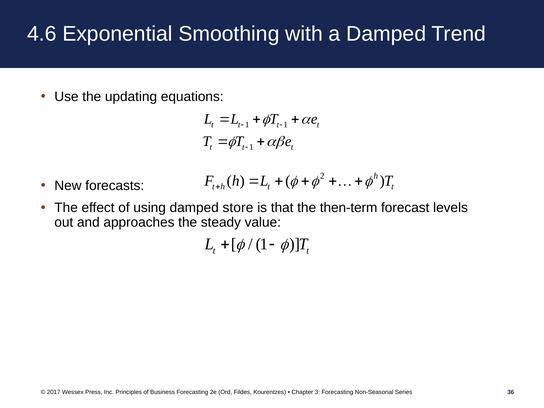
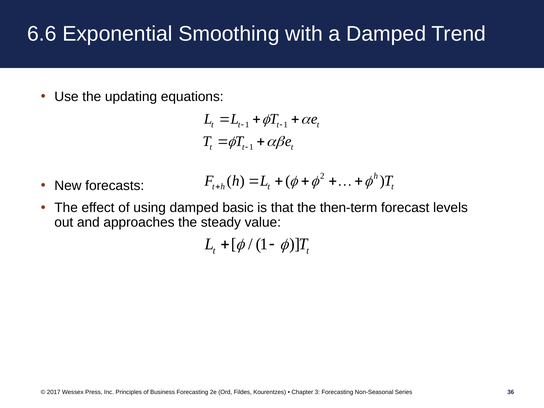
4.6: 4.6 -> 6.6
store: store -> basic
